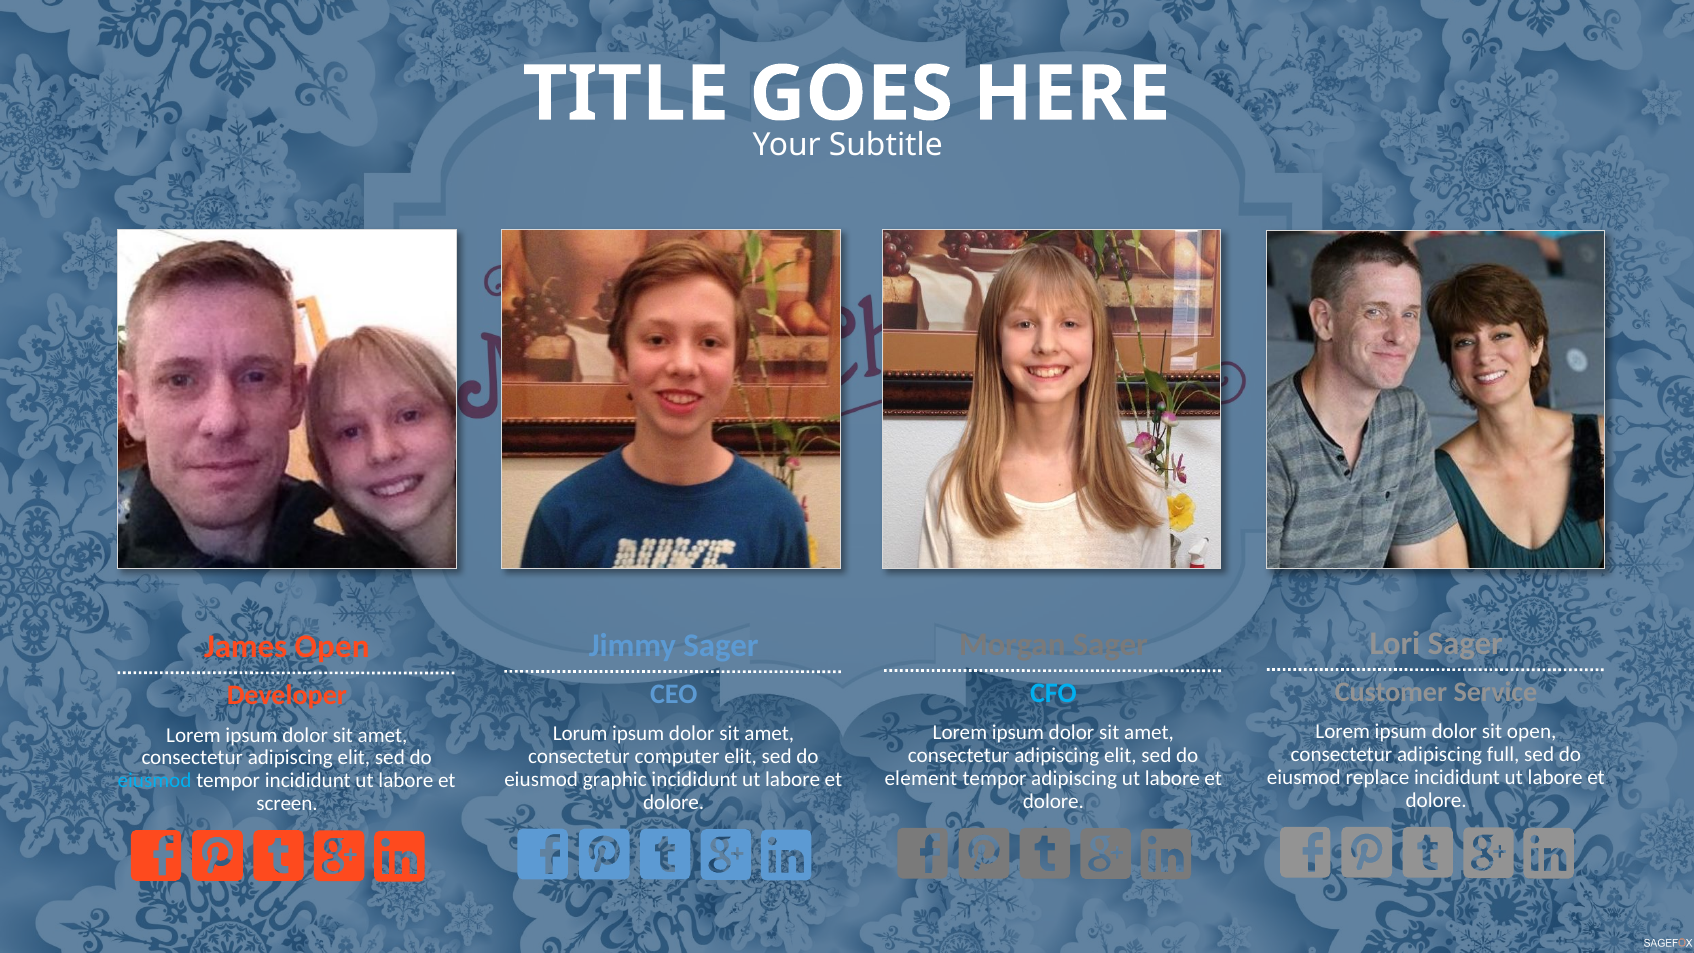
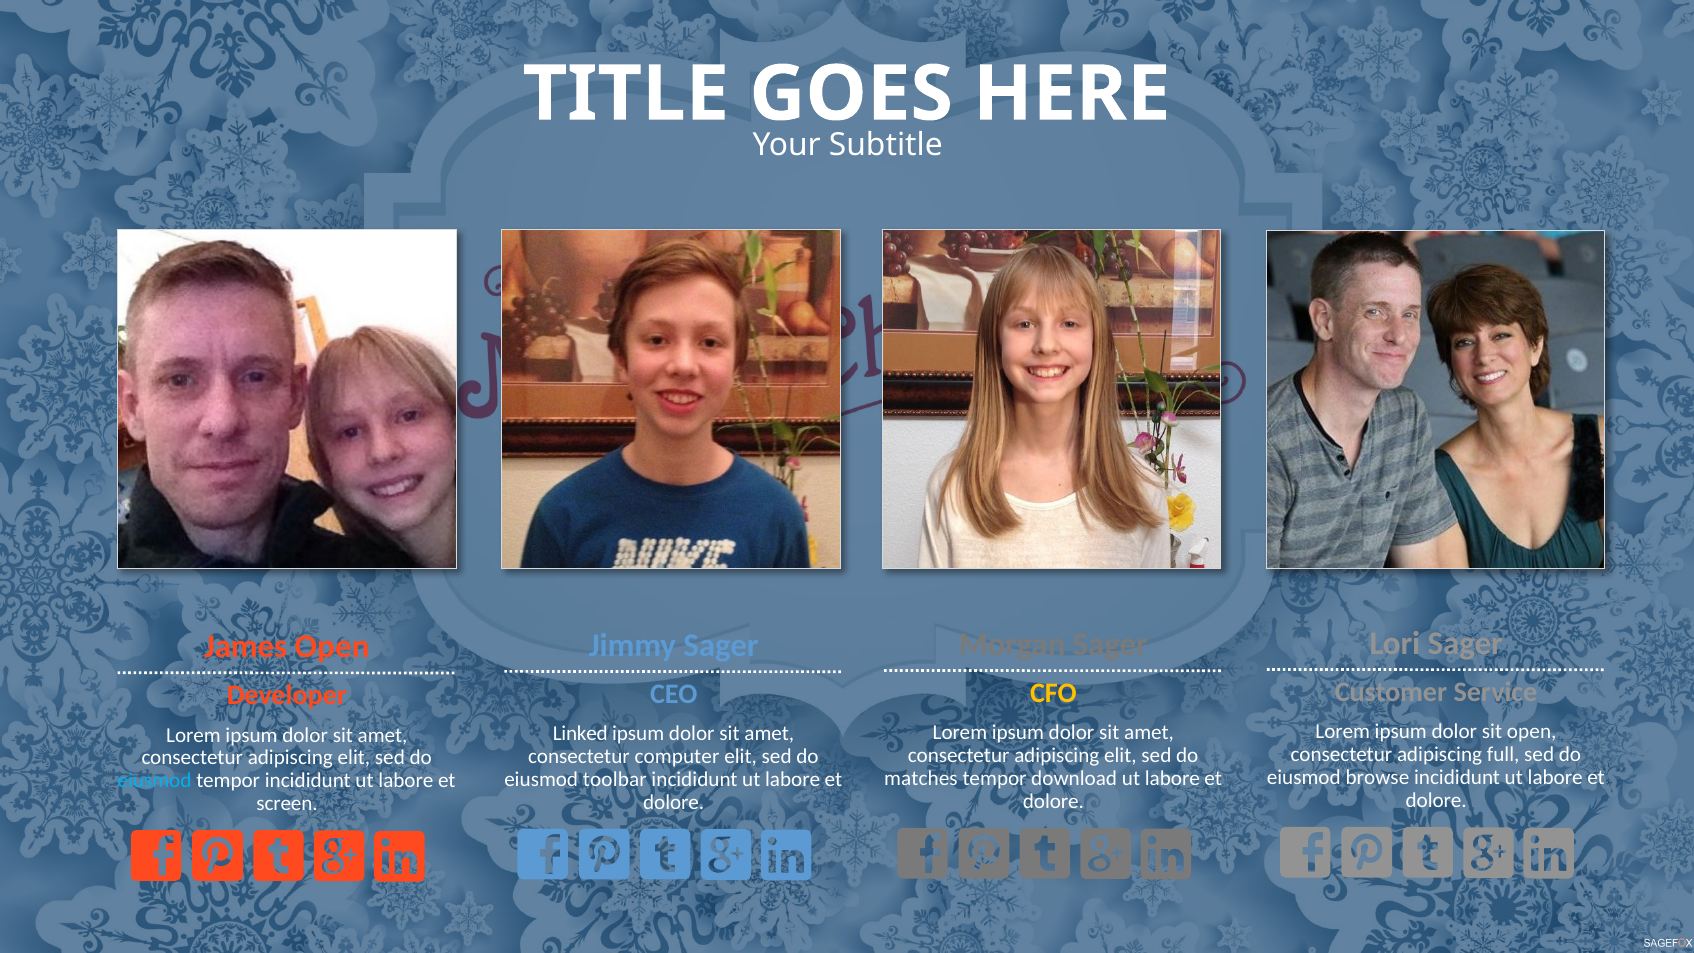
CFO colour: light blue -> yellow
Lorum: Lorum -> Linked
replace: replace -> browse
element: element -> matches
tempor adipiscing: adipiscing -> download
graphic: graphic -> toolbar
